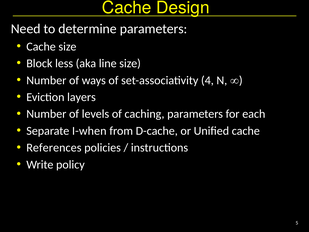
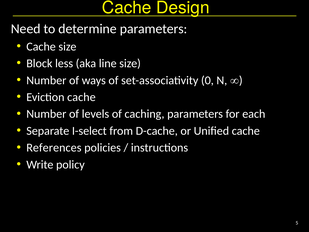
4: 4 -> 0
Eviction layers: layers -> cache
I-when: I-when -> I-select
